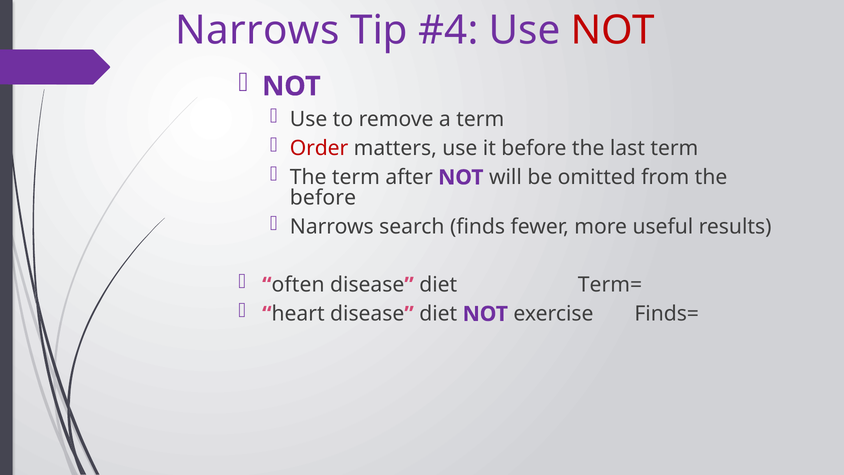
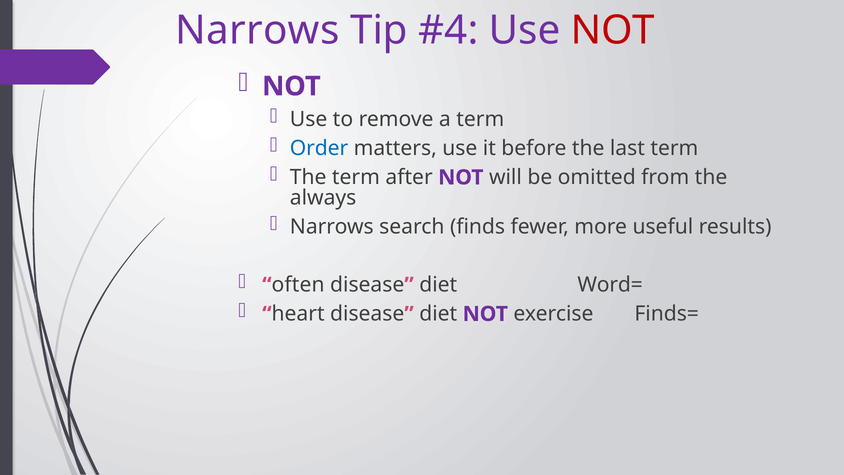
Order colour: red -> blue
before at (323, 198): before -> always
Term=: Term= -> Word=
